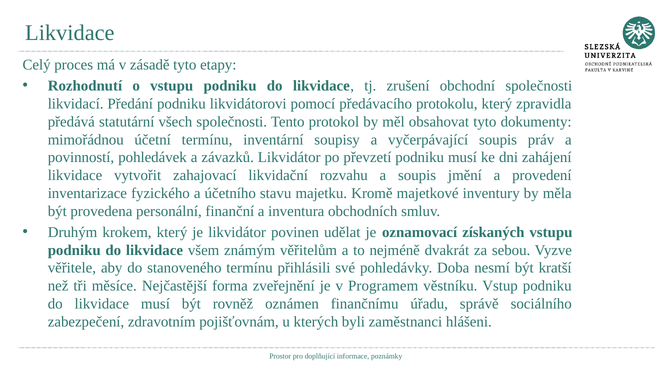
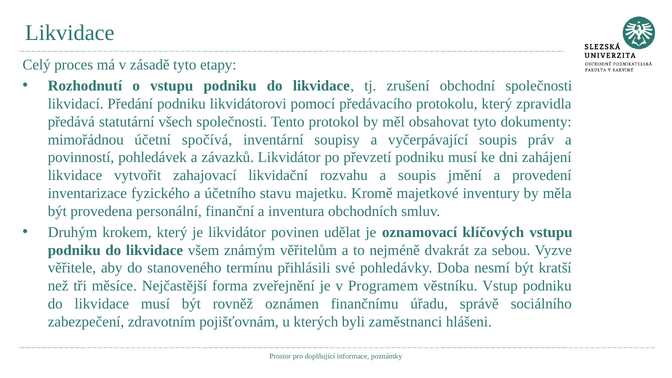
účetní termínu: termínu -> spočívá
získaných: získaných -> klíčových
